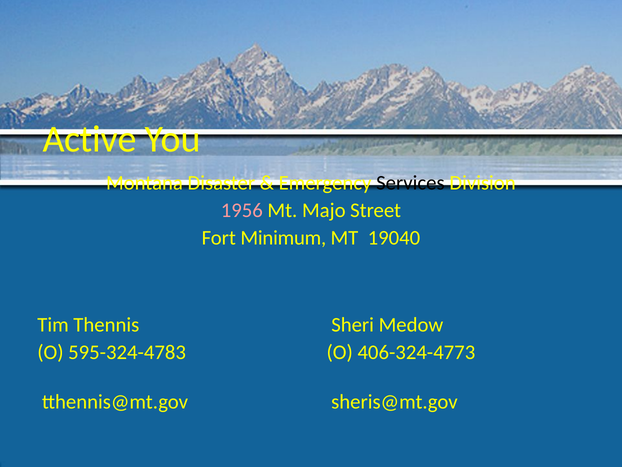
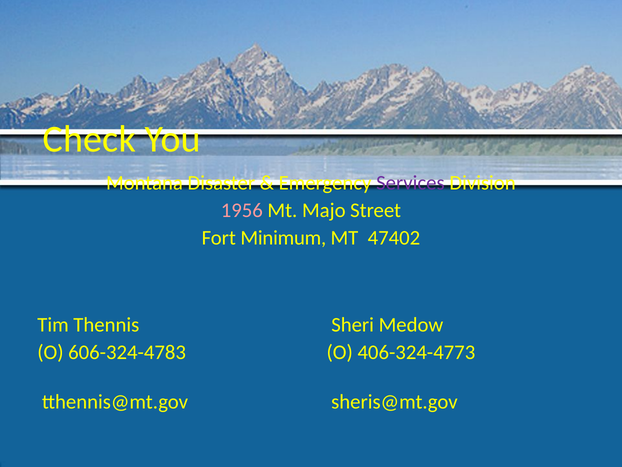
Active: Active -> Check
Services colour: black -> purple
19040: 19040 -> 47402
595-324-4783: 595-324-4783 -> 606-324-4783
